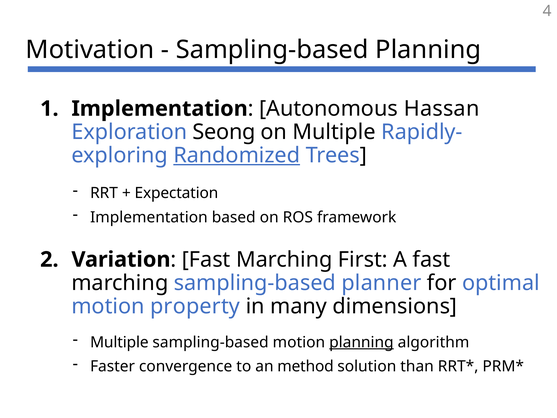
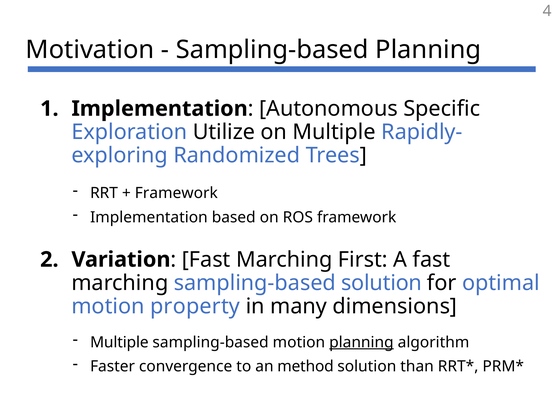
Hassan: Hassan -> Specific
Seong: Seong -> Utilize
Randomized underline: present -> none
Expectation at (176, 193): Expectation -> Framework
sampling-based planner: planner -> solution
